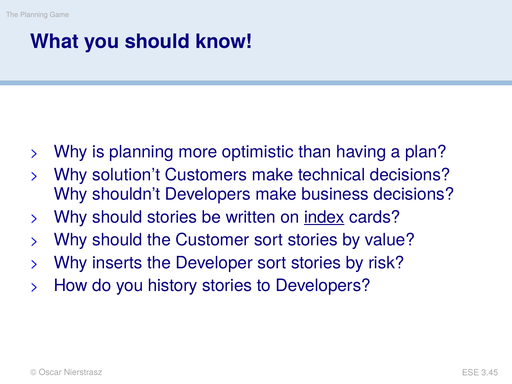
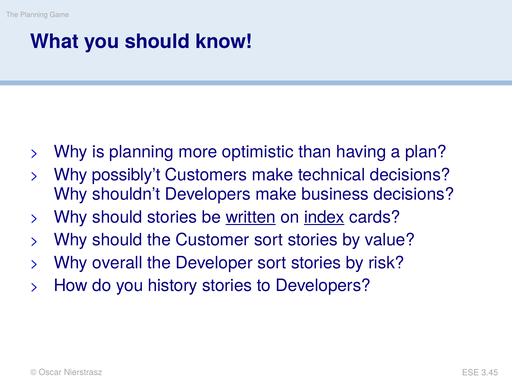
solution’t: solution’t -> possibly’t
written underline: none -> present
inserts: inserts -> overall
